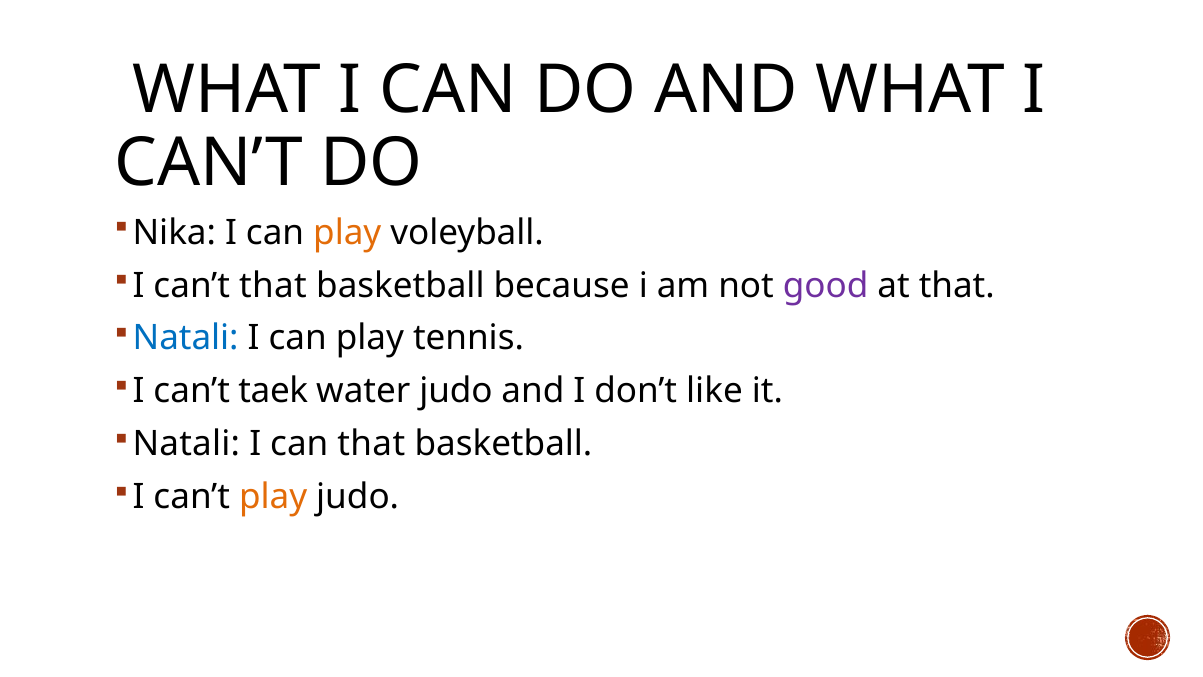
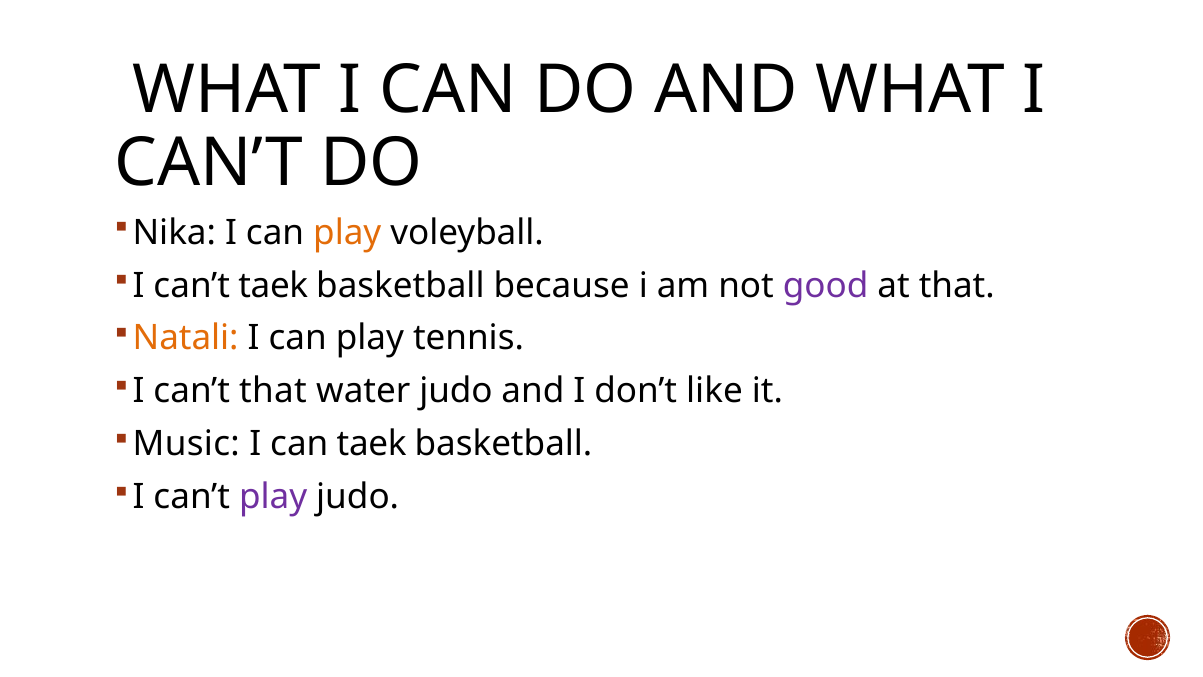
can’t that: that -> taek
Natali at (186, 338) colour: blue -> orange
can’t taek: taek -> that
Natali at (186, 444): Natali -> Music
can that: that -> taek
play at (273, 497) colour: orange -> purple
